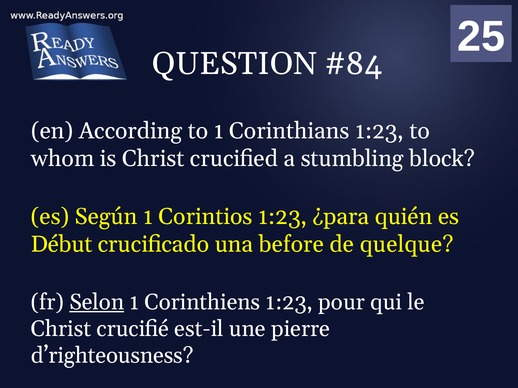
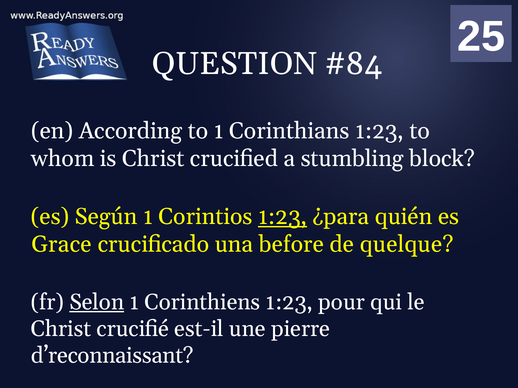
1:23 at (282, 217) underline: none -> present
Début: Début -> Grace
d’righteousness: d’righteousness -> d’reconnaissant
